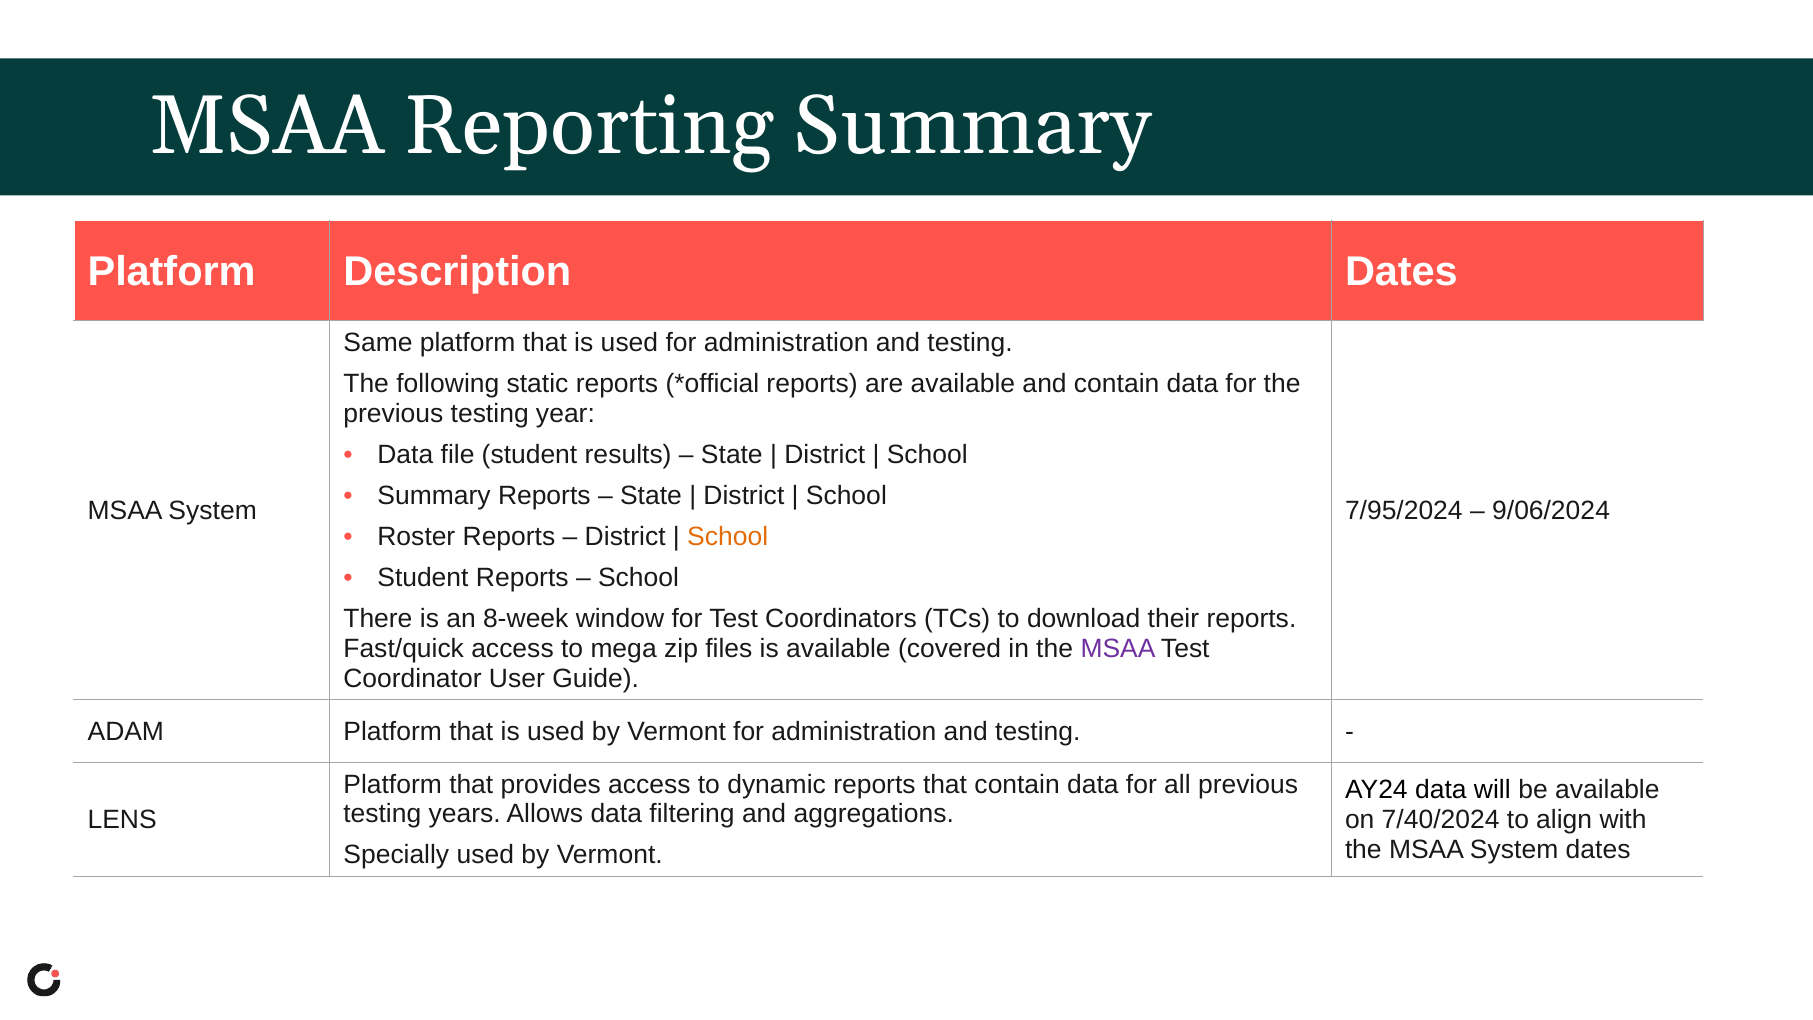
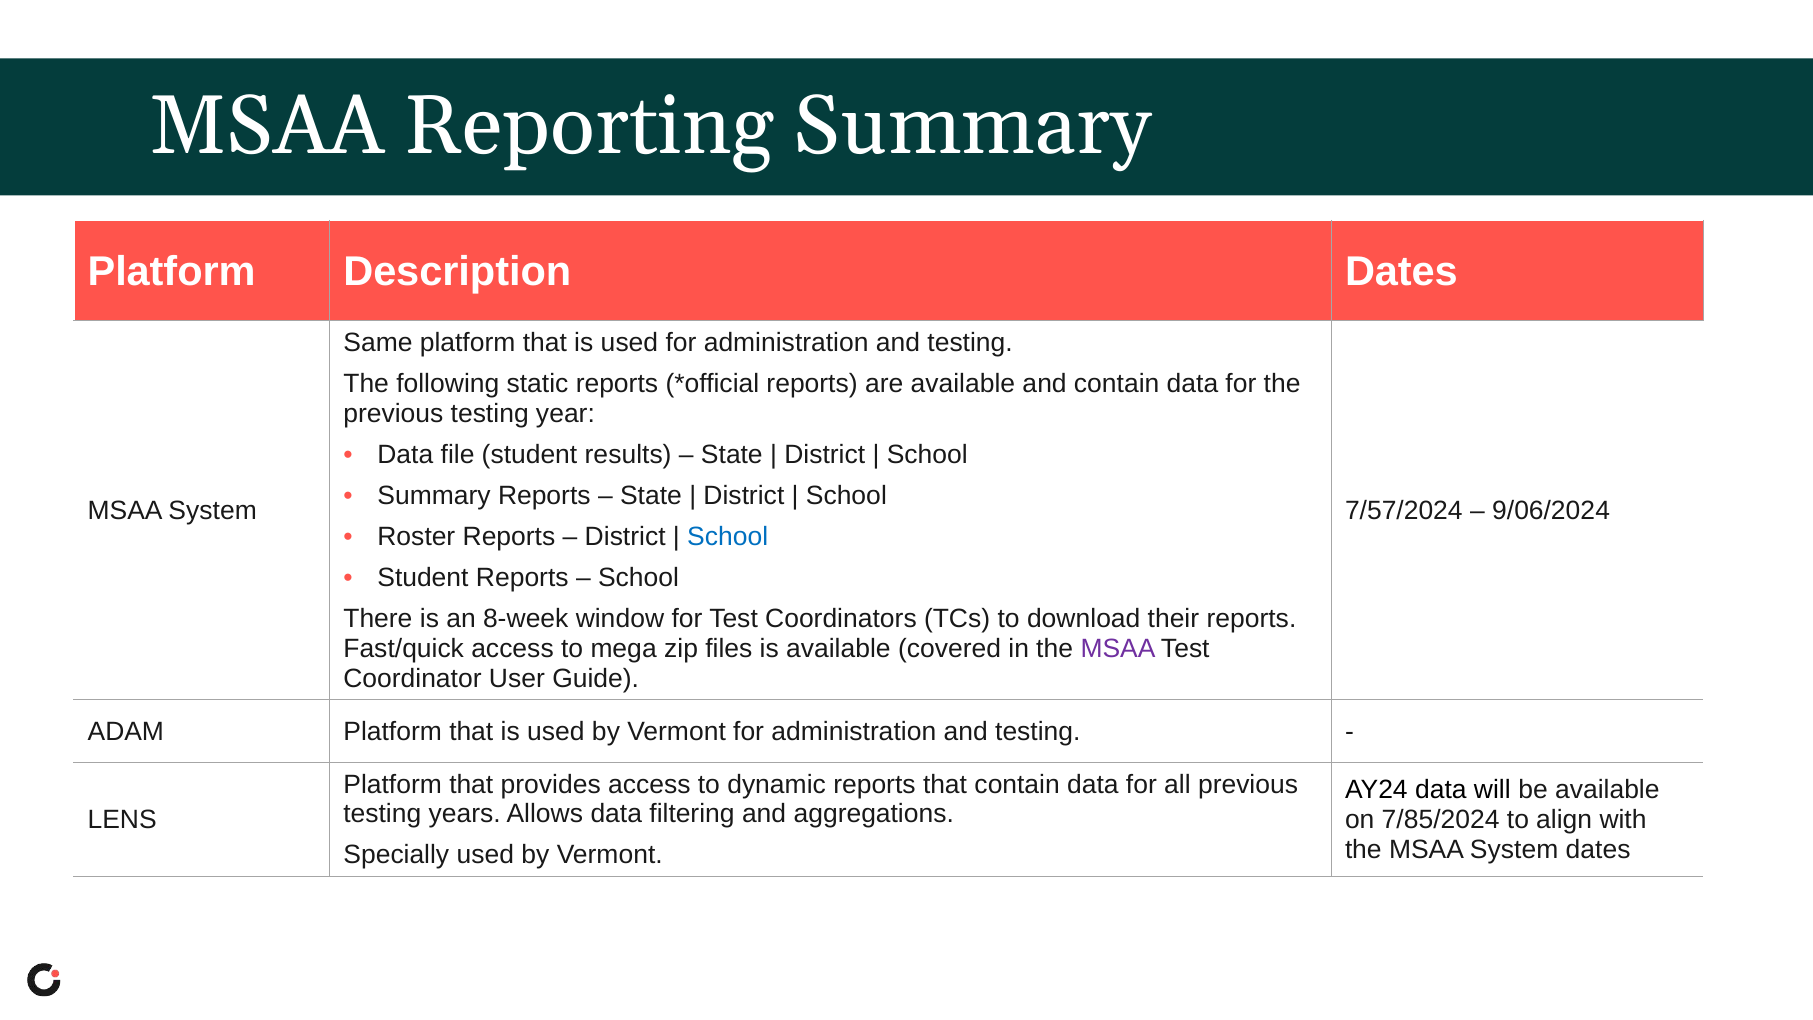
7/95/2024: 7/95/2024 -> 7/57/2024
School at (728, 537) colour: orange -> blue
7/40/2024: 7/40/2024 -> 7/85/2024
